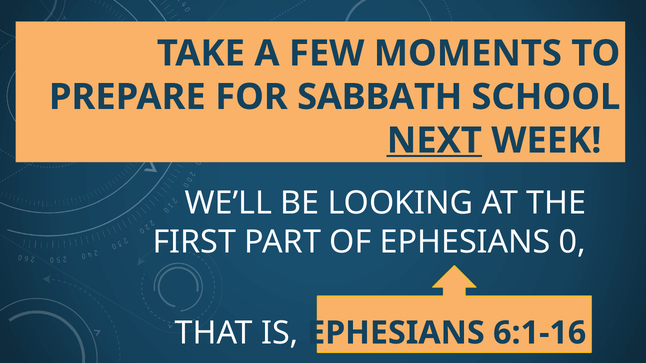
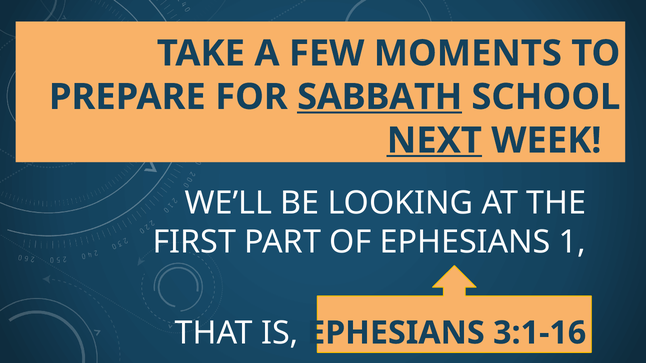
SABBATH underline: none -> present
0: 0 -> 1
6:1-16: 6:1-16 -> 3:1-16
